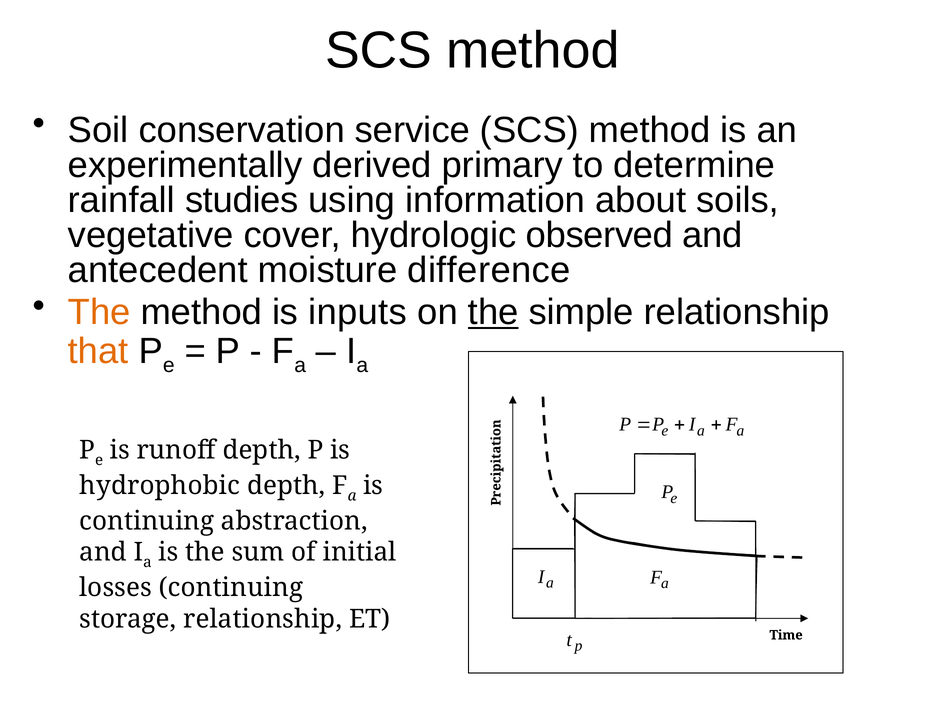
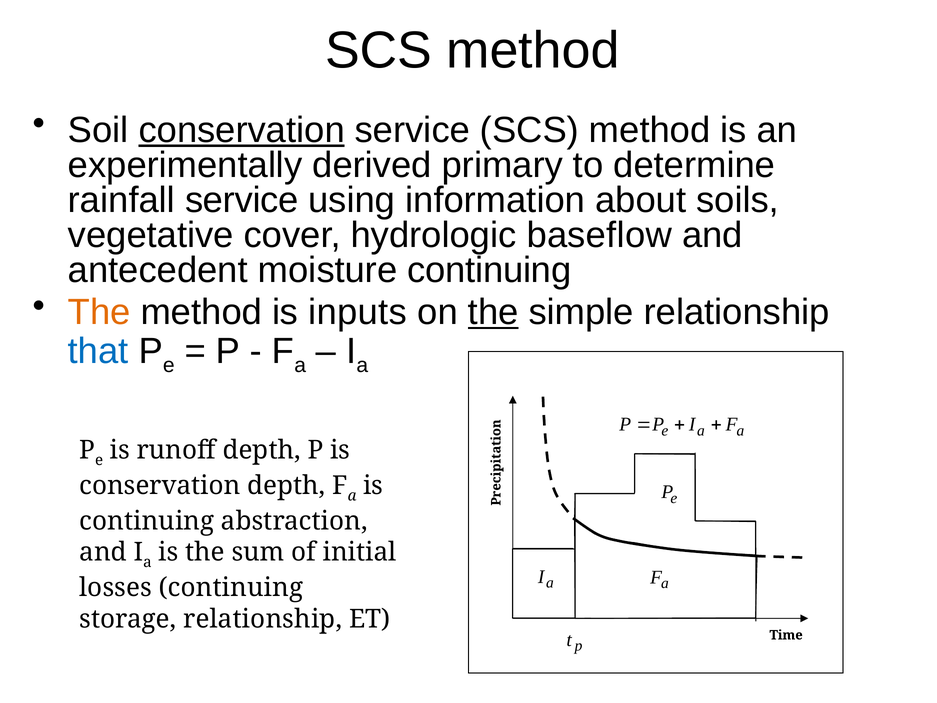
conservation at (242, 130) underline: none -> present
rainfall studies: studies -> service
observed: observed -> baseflow
moisture difference: difference -> continuing
that colour: orange -> blue
hydrophobic at (160, 485): hydrophobic -> conservation
